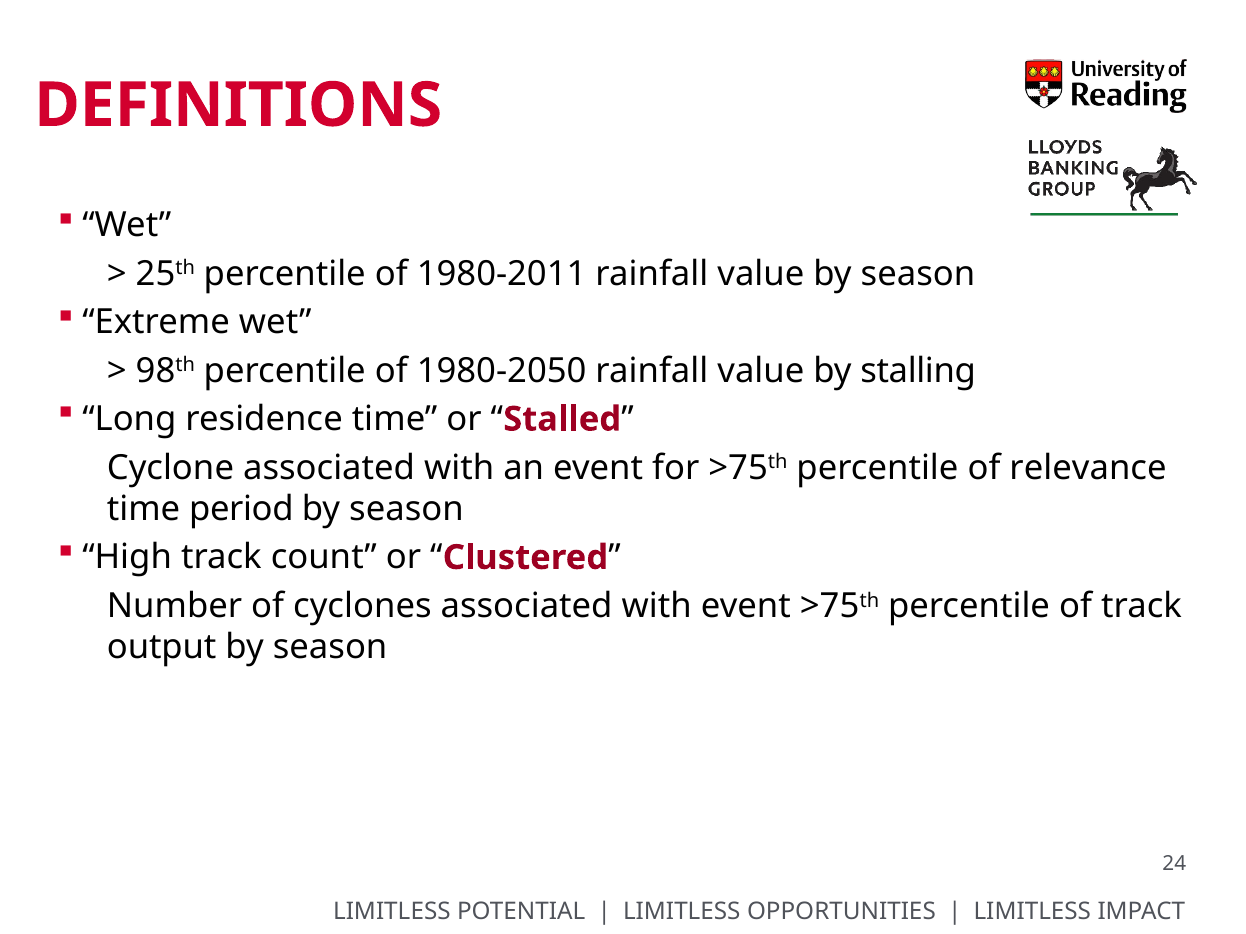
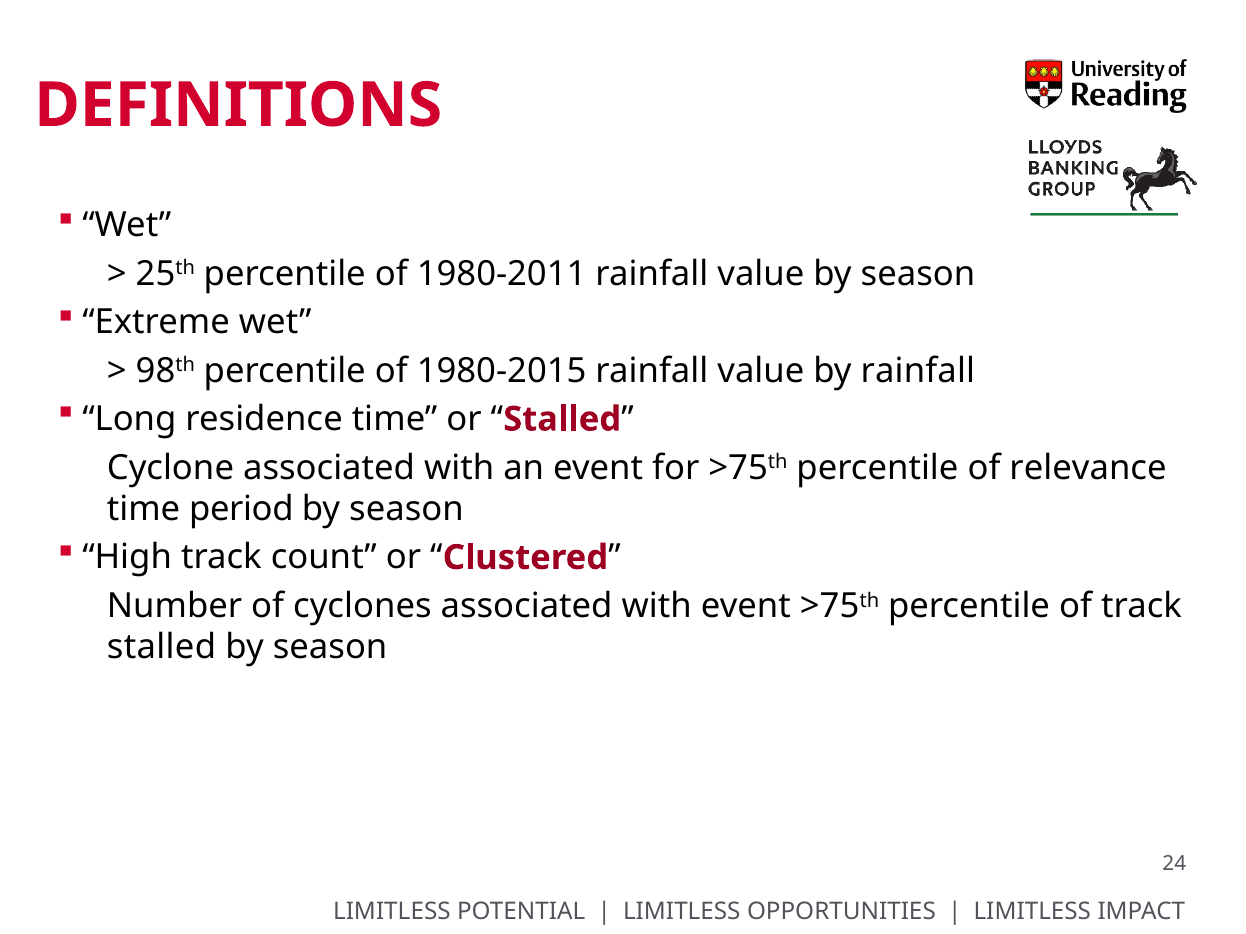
1980-2050: 1980-2050 -> 1980-2015
by stalling: stalling -> rainfall
output at (162, 648): output -> stalled
